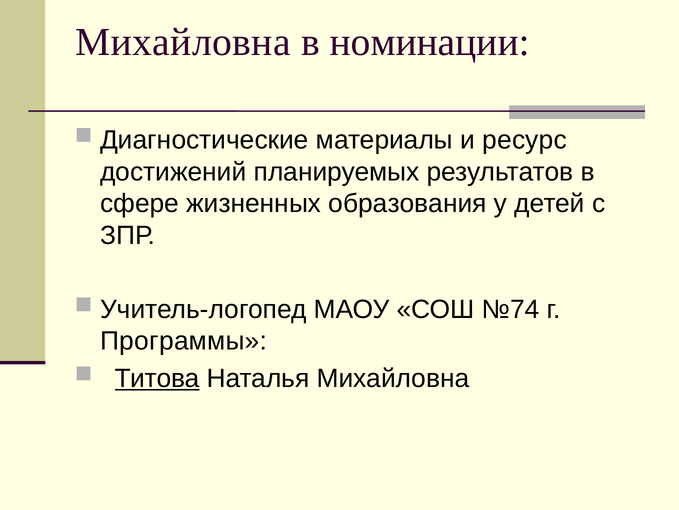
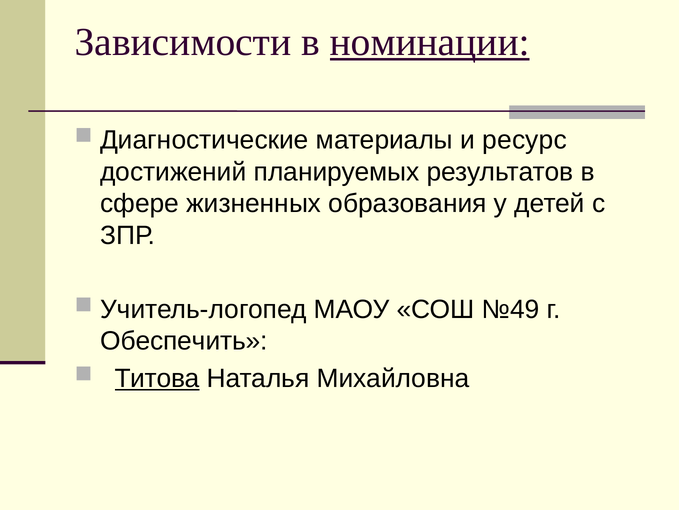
Михайловна at (183, 42): Михайловна -> Зависимости
номинации underline: none -> present
№74: №74 -> №49
Программы: Программы -> Обеспечить
